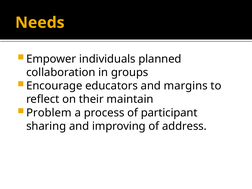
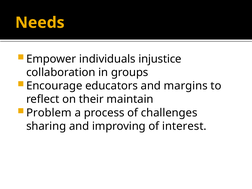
planned: planned -> injustice
participant: participant -> challenges
address: address -> interest
